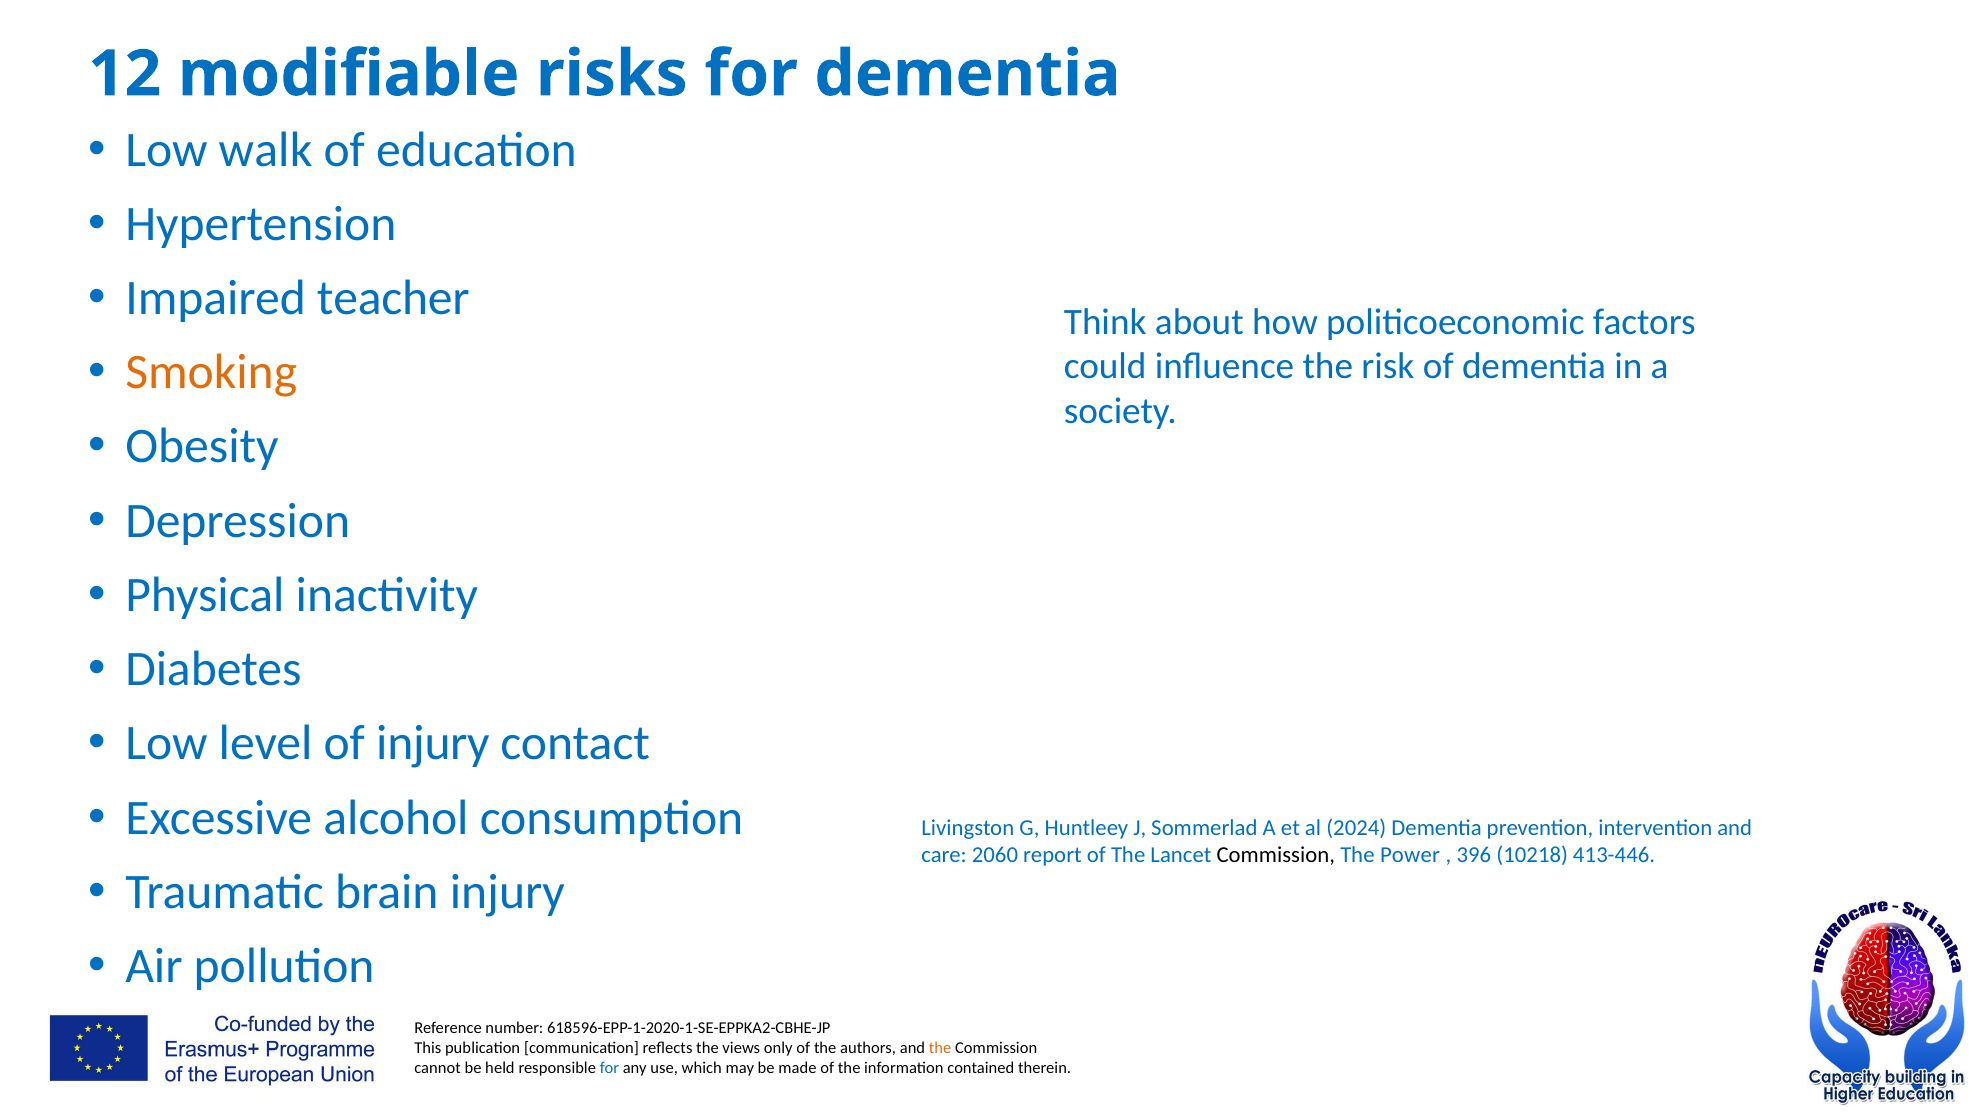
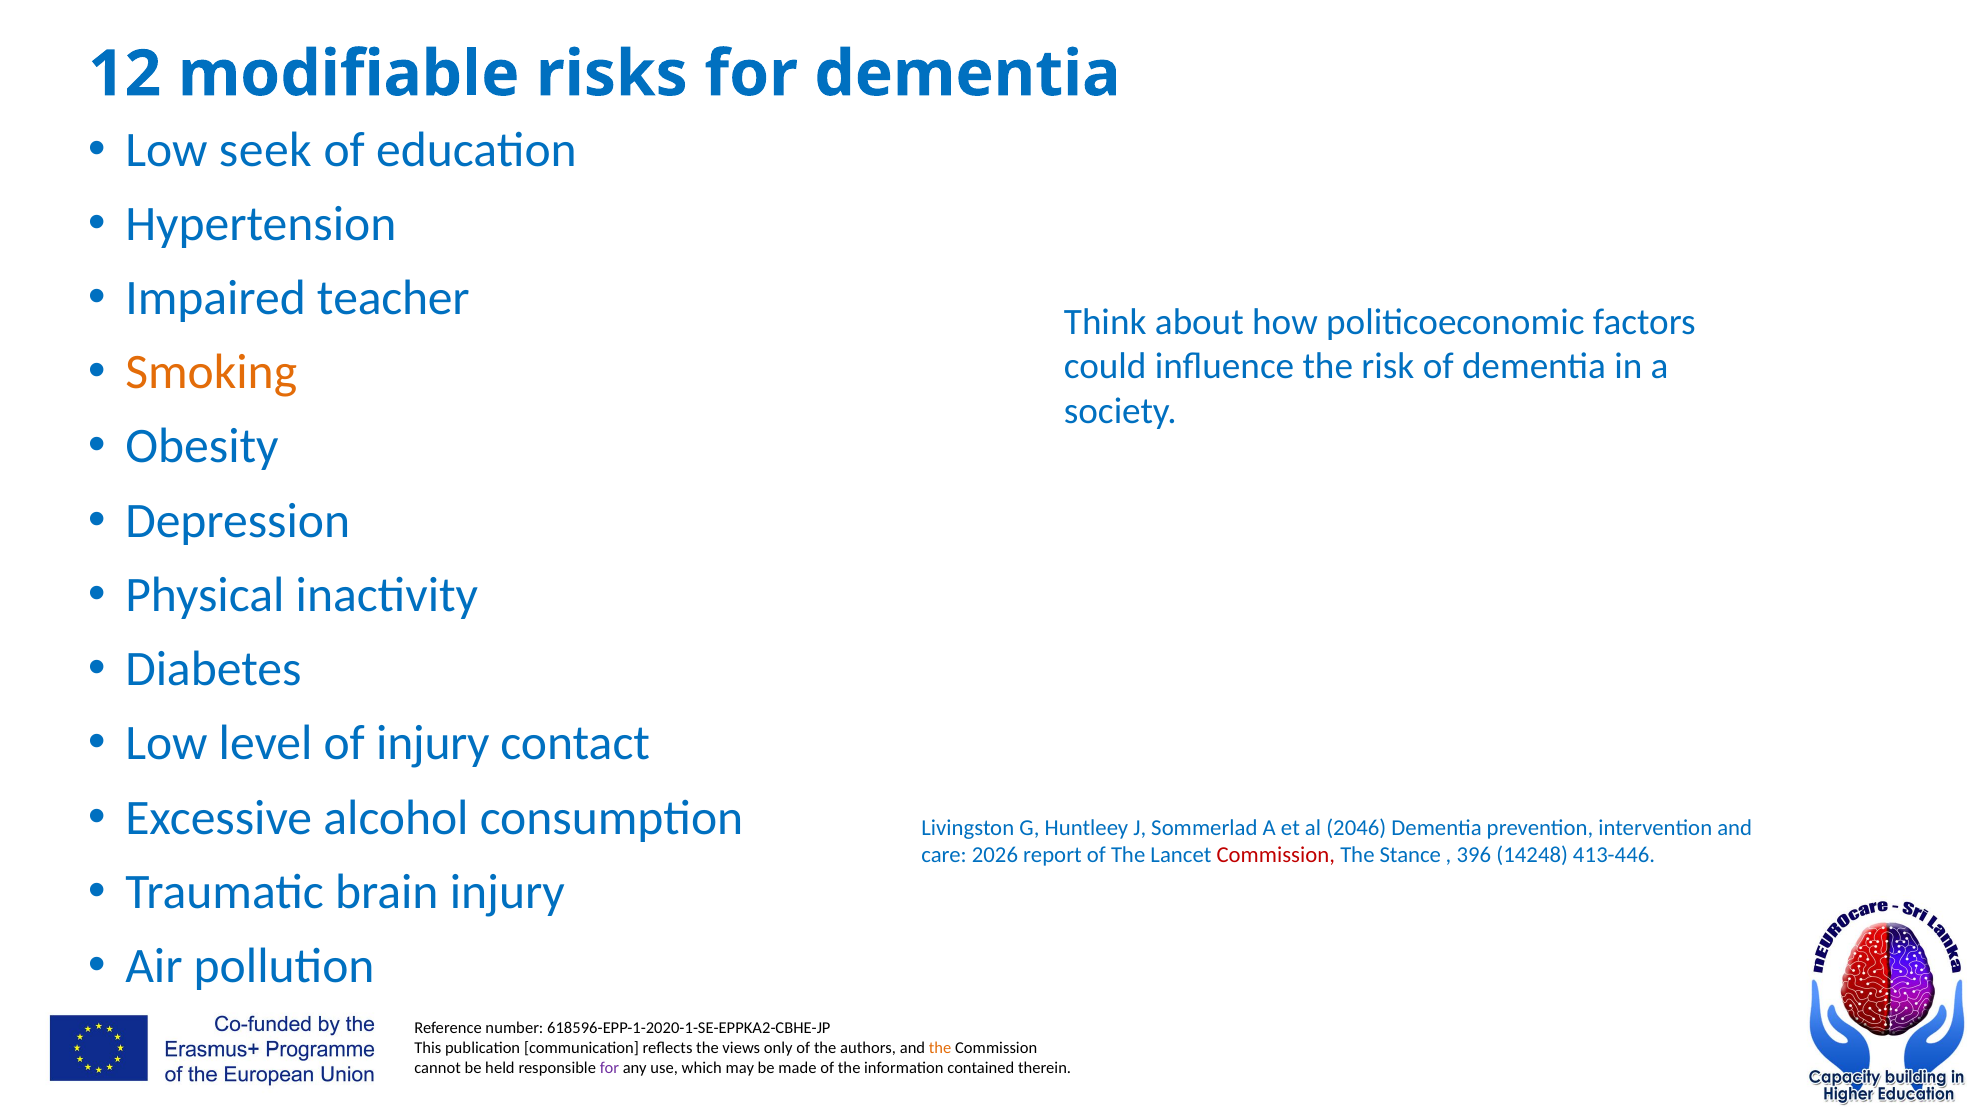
walk: walk -> seek
2024: 2024 -> 2046
2060: 2060 -> 2026
Commission at (1276, 855) colour: black -> red
Power: Power -> Stance
10218: 10218 -> 14248
for at (609, 1068) colour: blue -> purple
